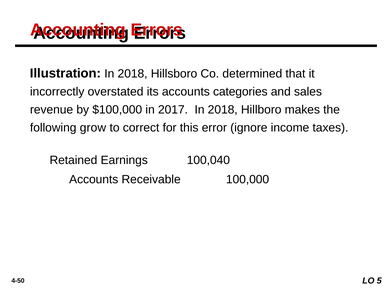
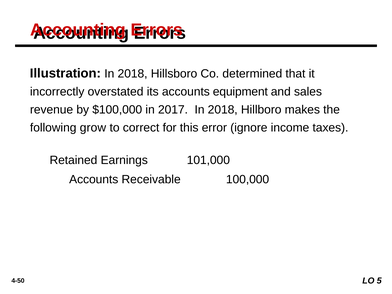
categories: categories -> equipment
100,040: 100,040 -> 101,000
